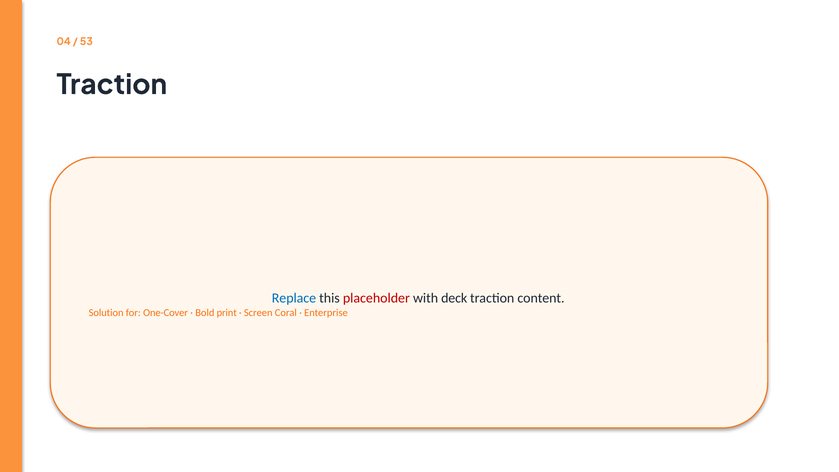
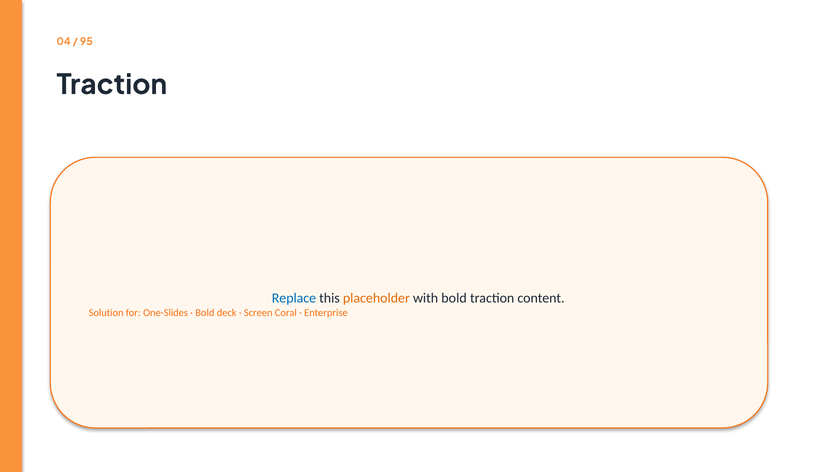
53: 53 -> 95
placeholder colour: red -> orange
with deck: deck -> bold
One-Cover: One-Cover -> One-Slides
print: print -> deck
